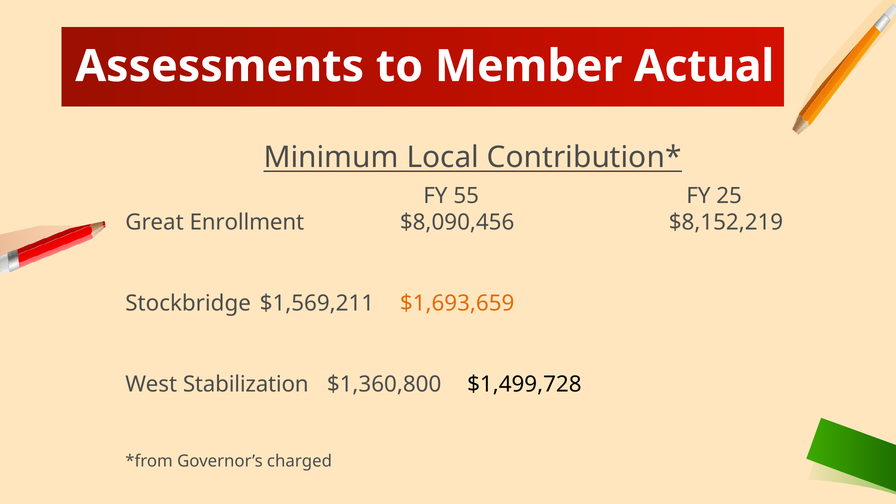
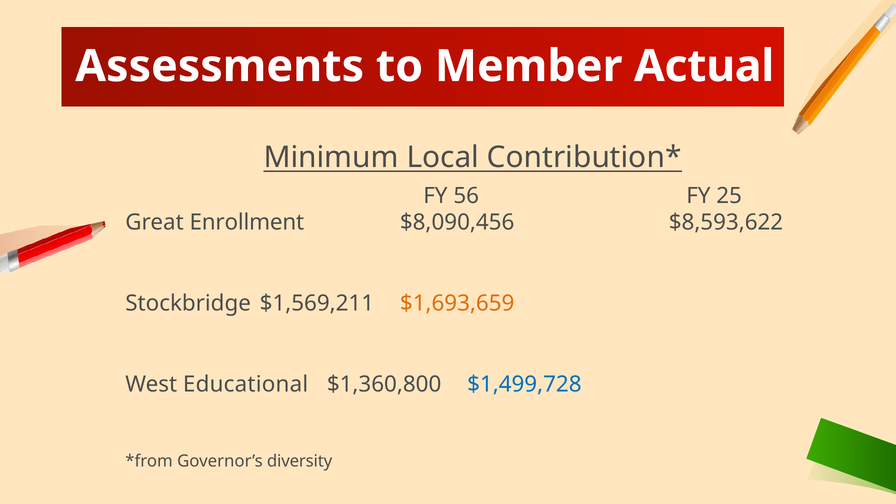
55: 55 -> 56
$8,152,219: $8,152,219 -> $8,593,622
Stabilization: Stabilization -> Educational
$1,499,728 colour: black -> blue
charged: charged -> diversity
